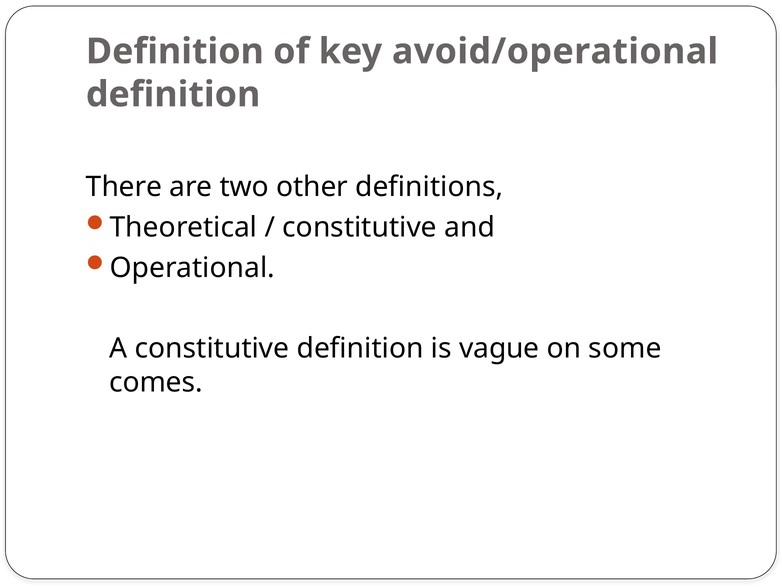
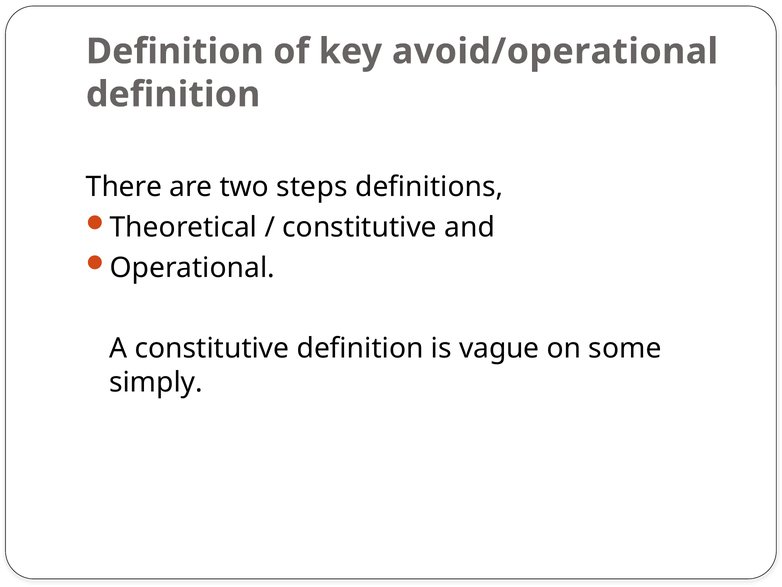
other: other -> steps
comes: comes -> simply
